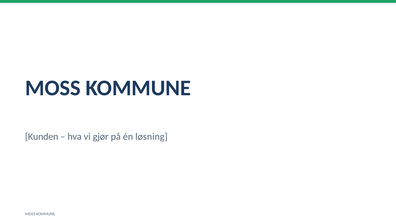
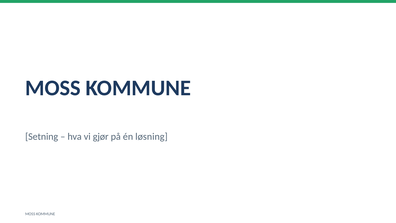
Kunden: Kunden -> Setning
